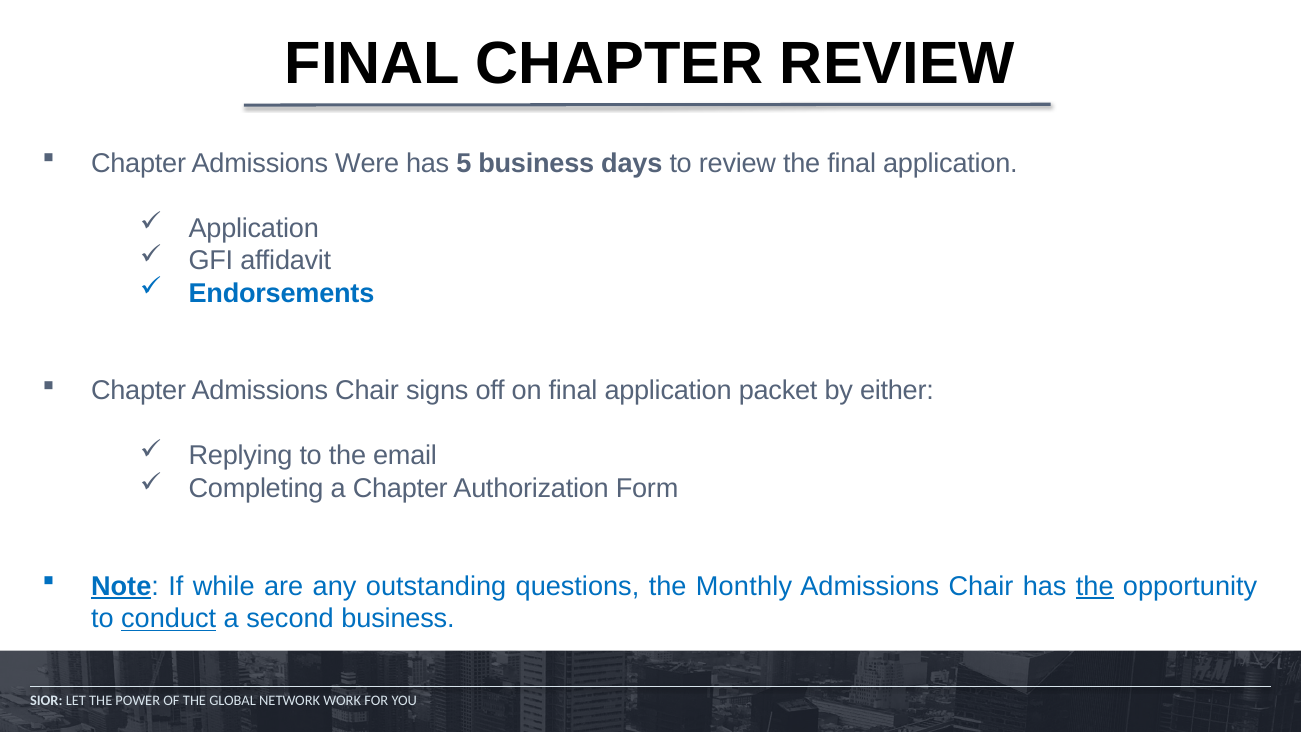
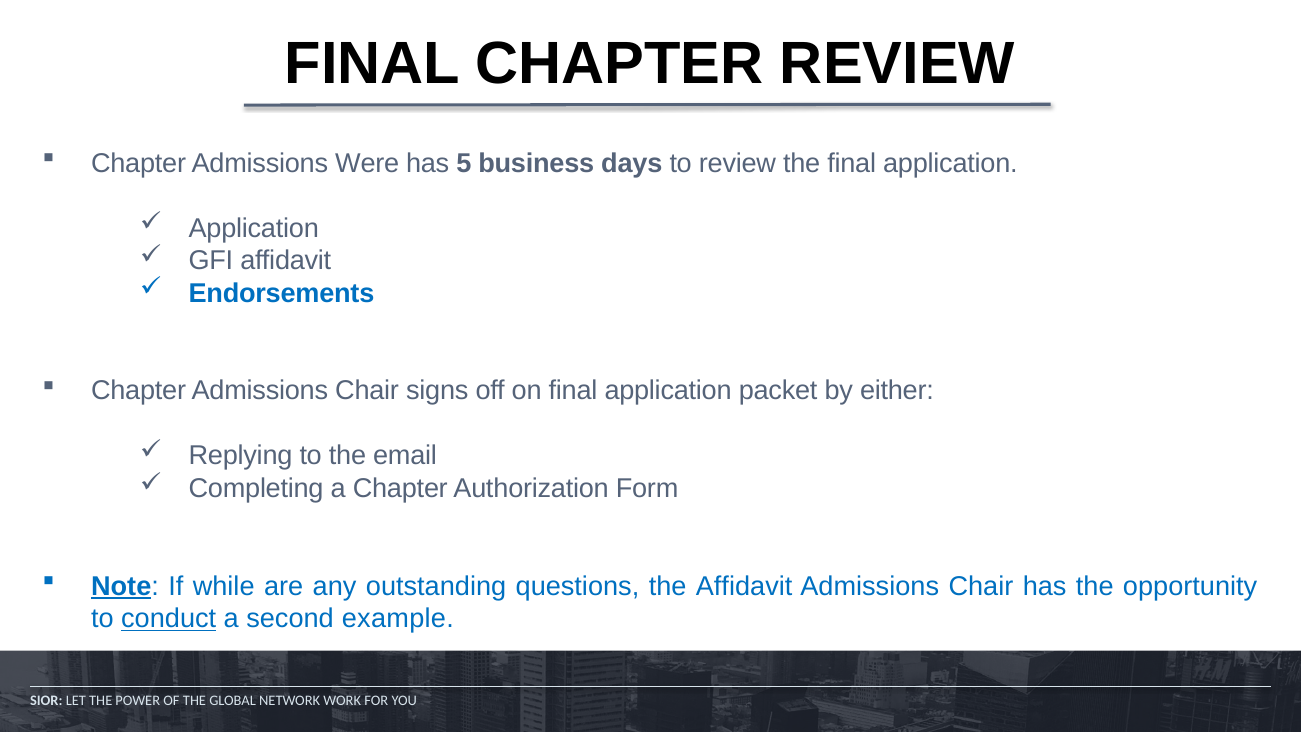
the Monthly: Monthly -> Affidavit
the at (1095, 586) underline: present -> none
second business: business -> example
